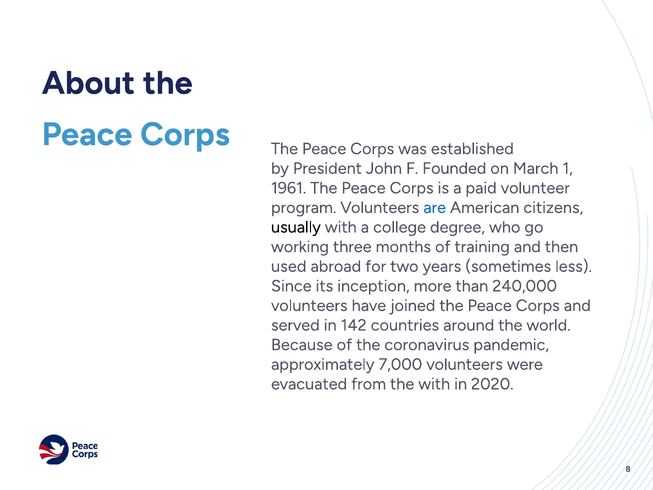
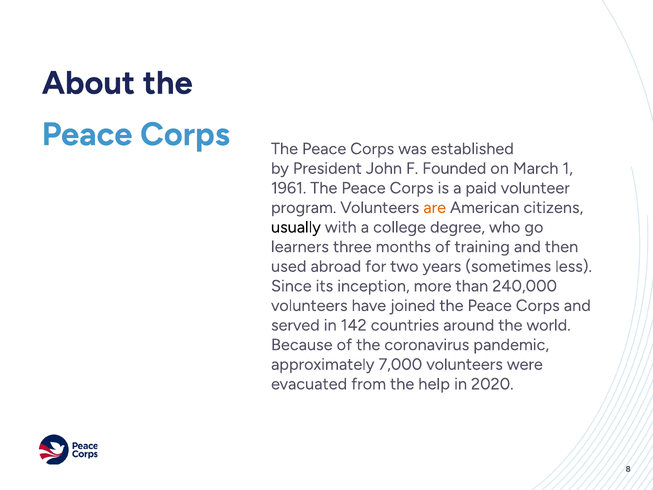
are colour: blue -> orange
working: working -> learners
the with: with -> help
